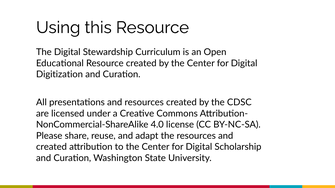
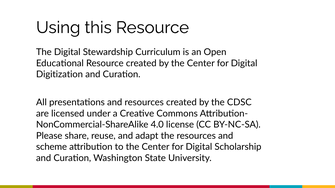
created at (51, 147): created -> scheme
